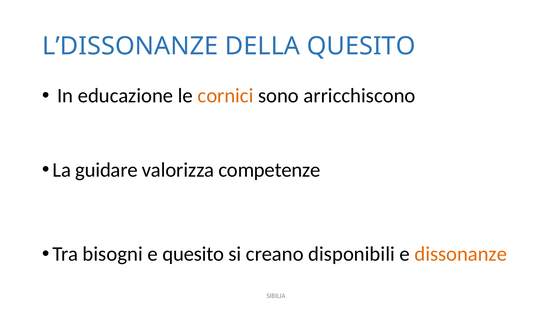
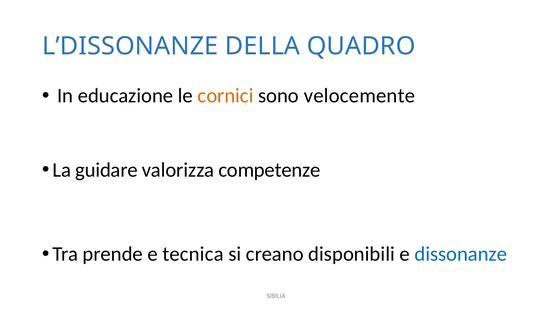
DELLA QUESITO: QUESITO -> QUADRO
arricchiscono: arricchiscono -> velocemente
bisogni: bisogni -> prende
e quesito: quesito -> tecnica
dissonanze colour: orange -> blue
